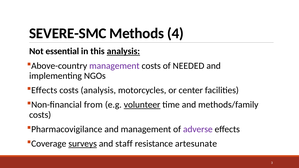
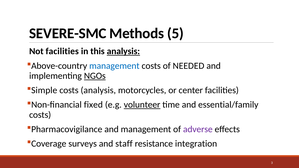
4: 4 -> 5
Not essential: essential -> facilities
management at (114, 66) colour: purple -> blue
NGOs underline: none -> present
Effects at (44, 90): Effects -> Simple
from: from -> fixed
methods/family: methods/family -> essential/family
surveys underline: present -> none
artesunate: artesunate -> integration
